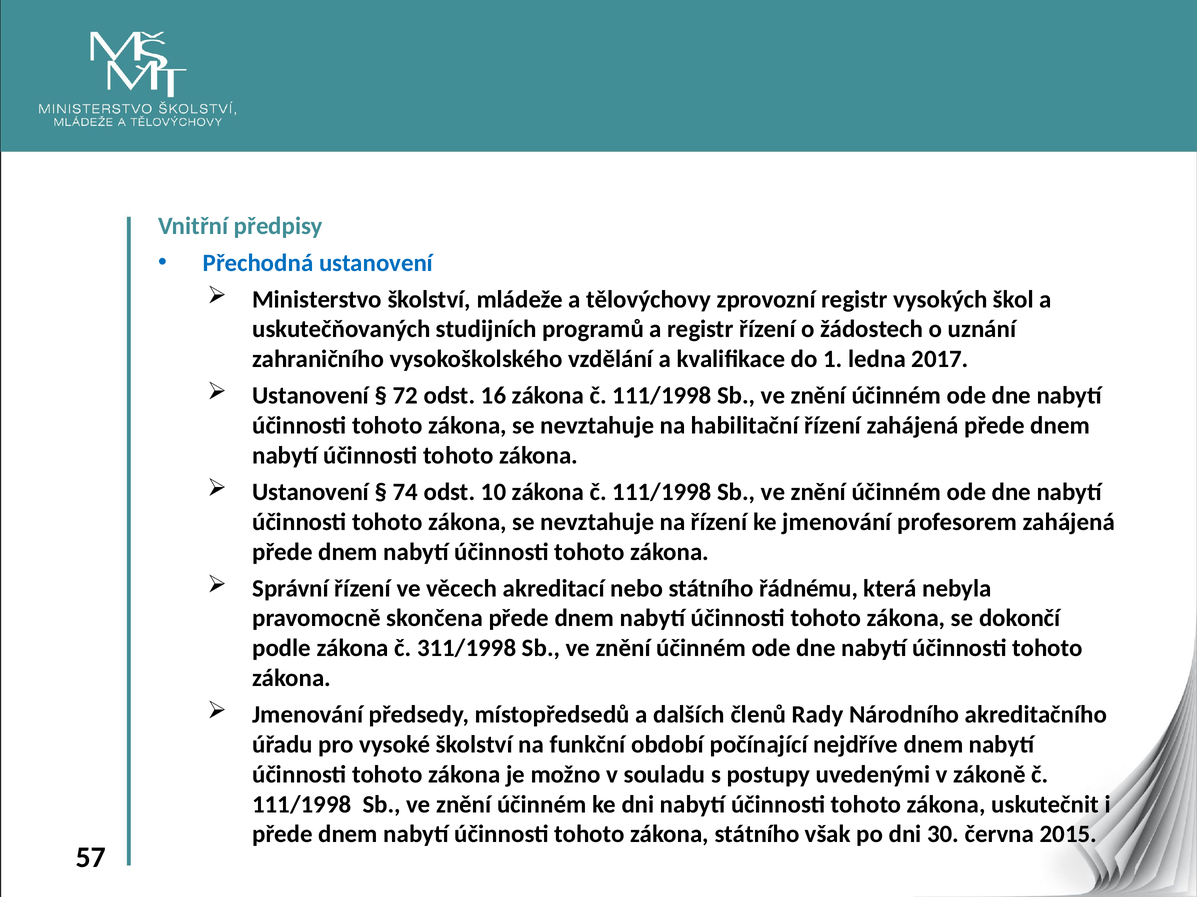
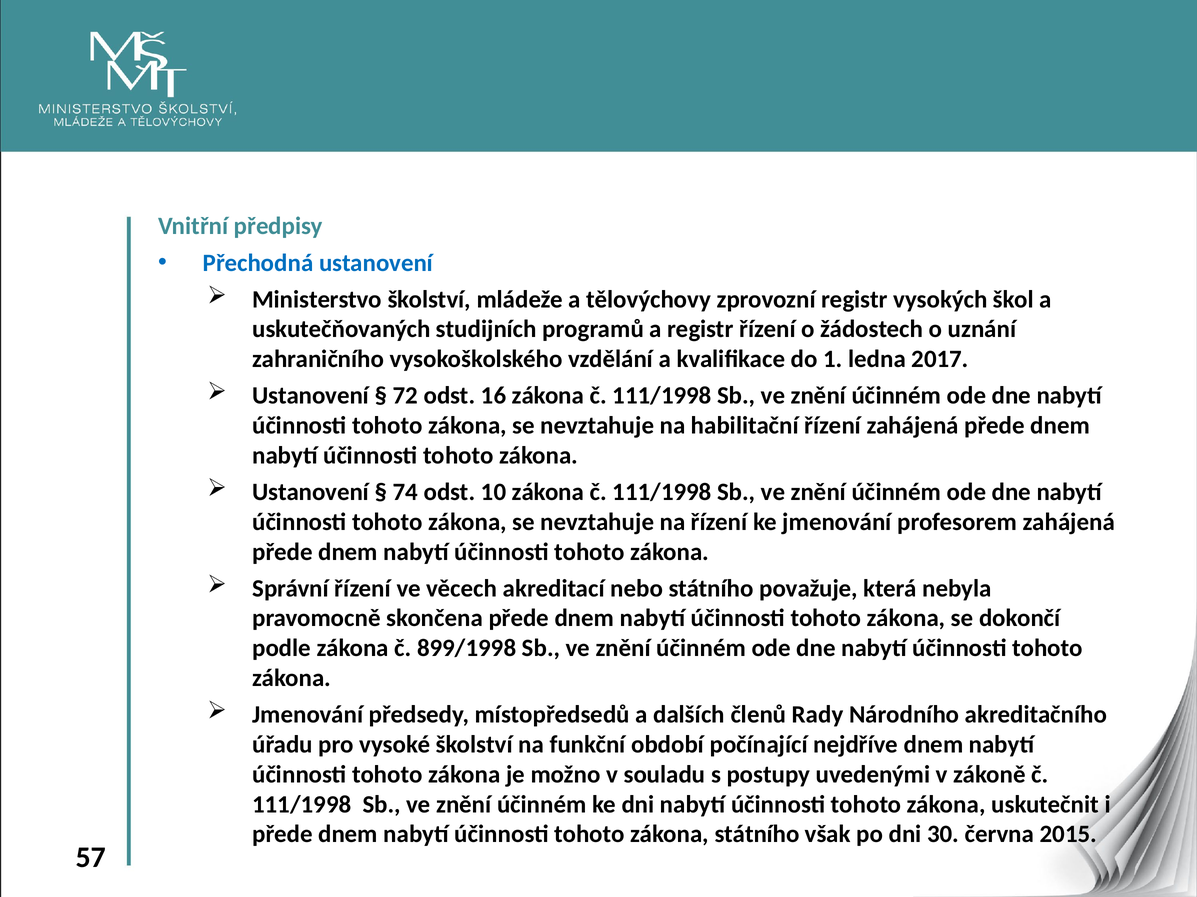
řádnému: řádnému -> považuje
311/1998: 311/1998 -> 899/1998
